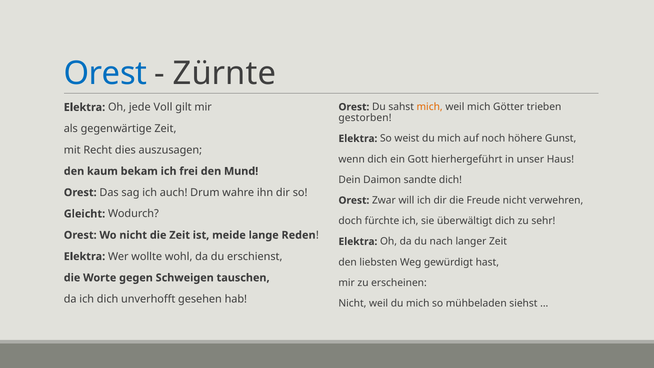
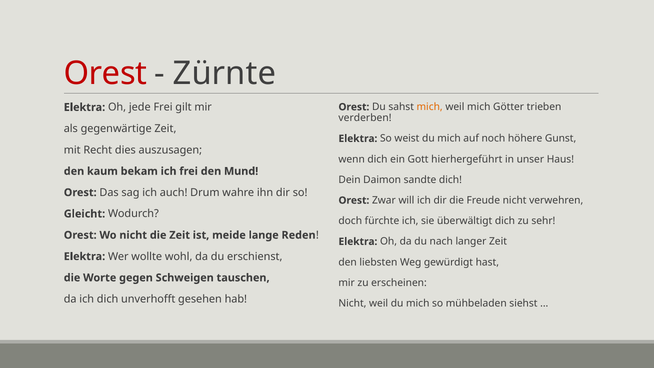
Orest at (105, 73) colour: blue -> red
jede Voll: Voll -> Frei
gestorben: gestorben -> verderben
